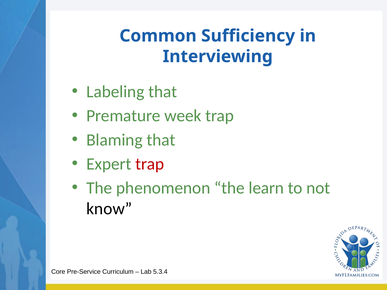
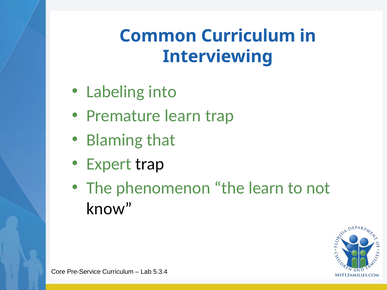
Common Sufficiency: Sufficiency -> Curriculum
Labeling that: that -> into
Premature week: week -> learn
trap at (150, 164) colour: red -> black
